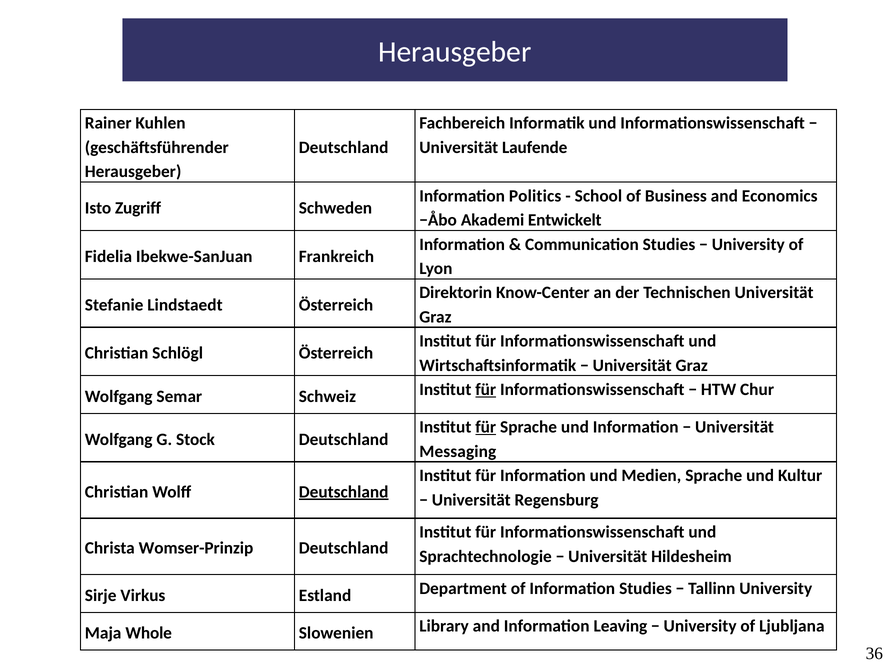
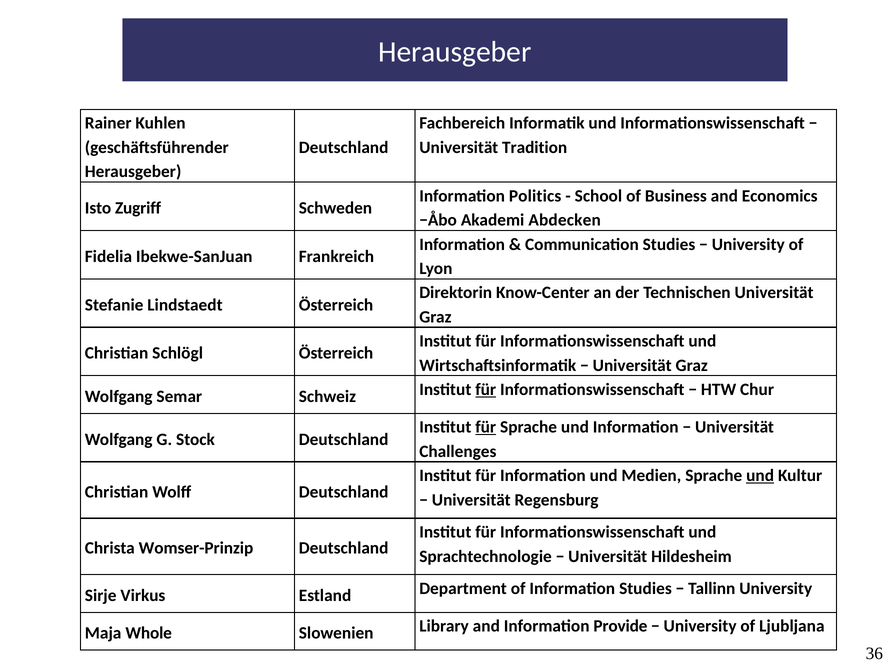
Laufende: Laufende -> Tradition
Entwickelt: Entwickelt -> Abdecken
Messaging: Messaging -> Challenges
und at (760, 475) underline: none -> present
Deutschland at (344, 492) underline: present -> none
Leaving: Leaving -> Provide
